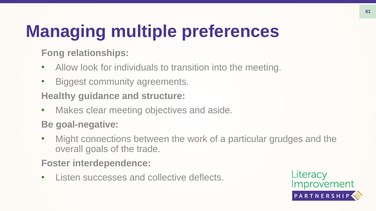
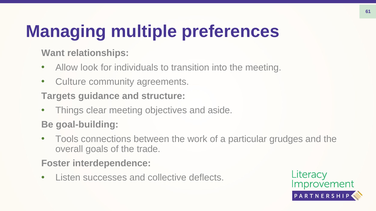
Fong: Fong -> Want
Biggest: Biggest -> Culture
Healthy: Healthy -> Targets
Makes: Makes -> Things
goal-negative: goal-negative -> goal-building
Might: Might -> Tools
